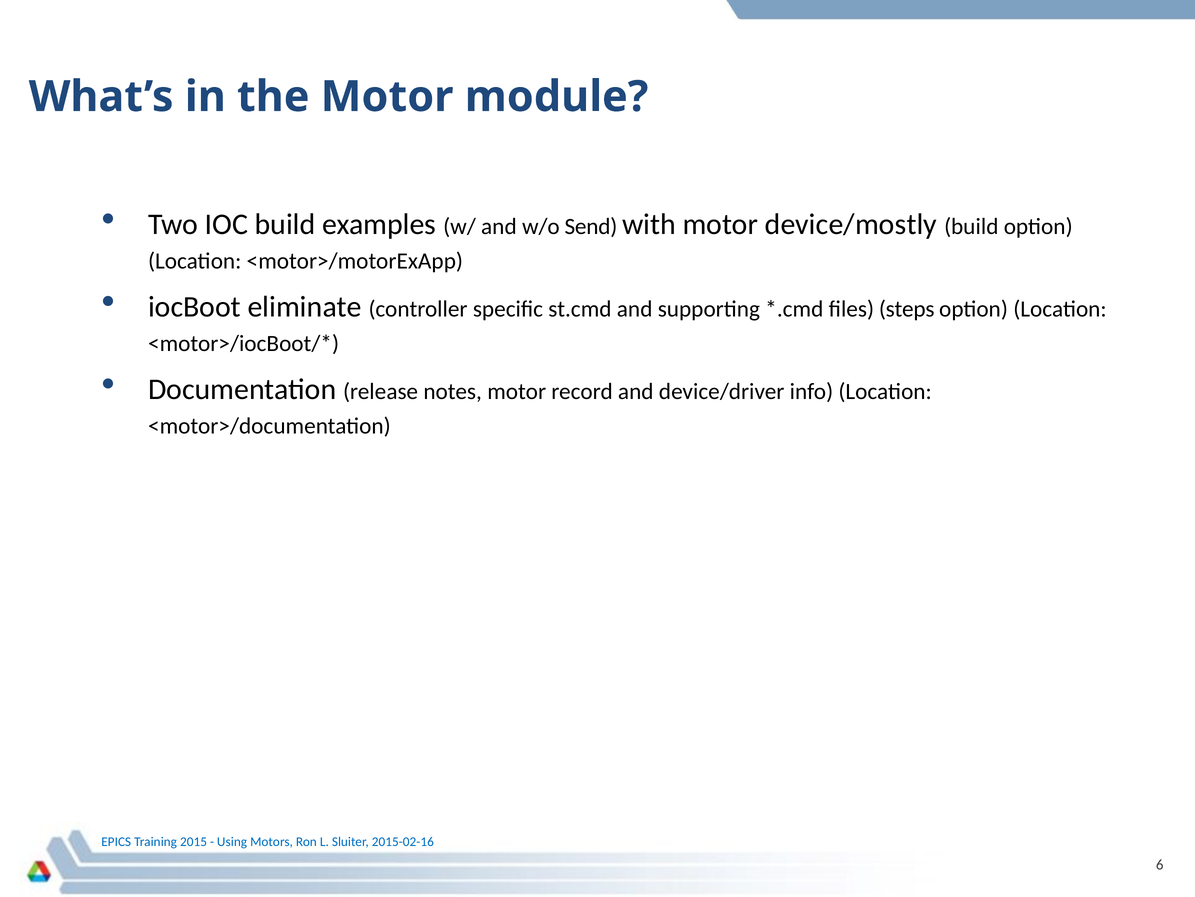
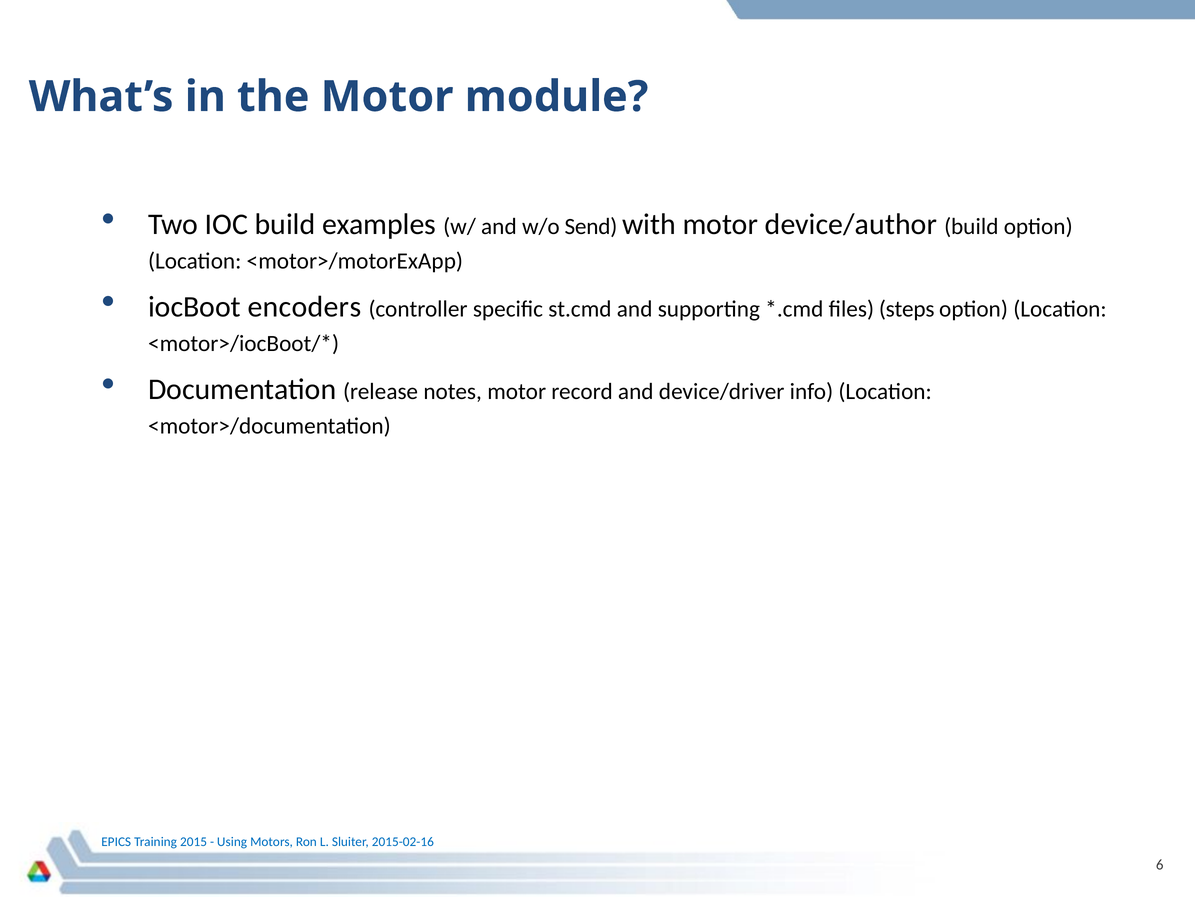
device/mostly: device/mostly -> device/author
eliminate: eliminate -> encoders
